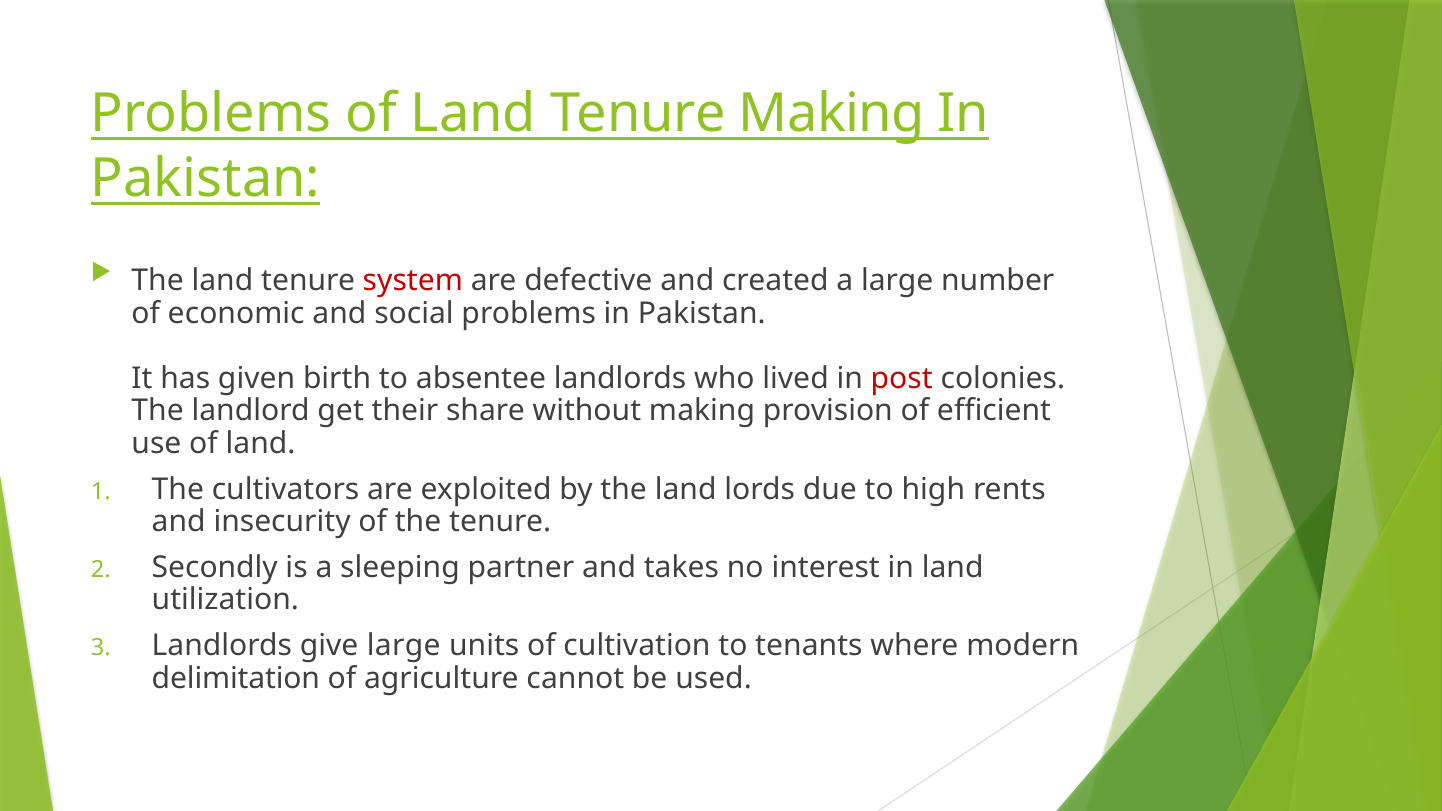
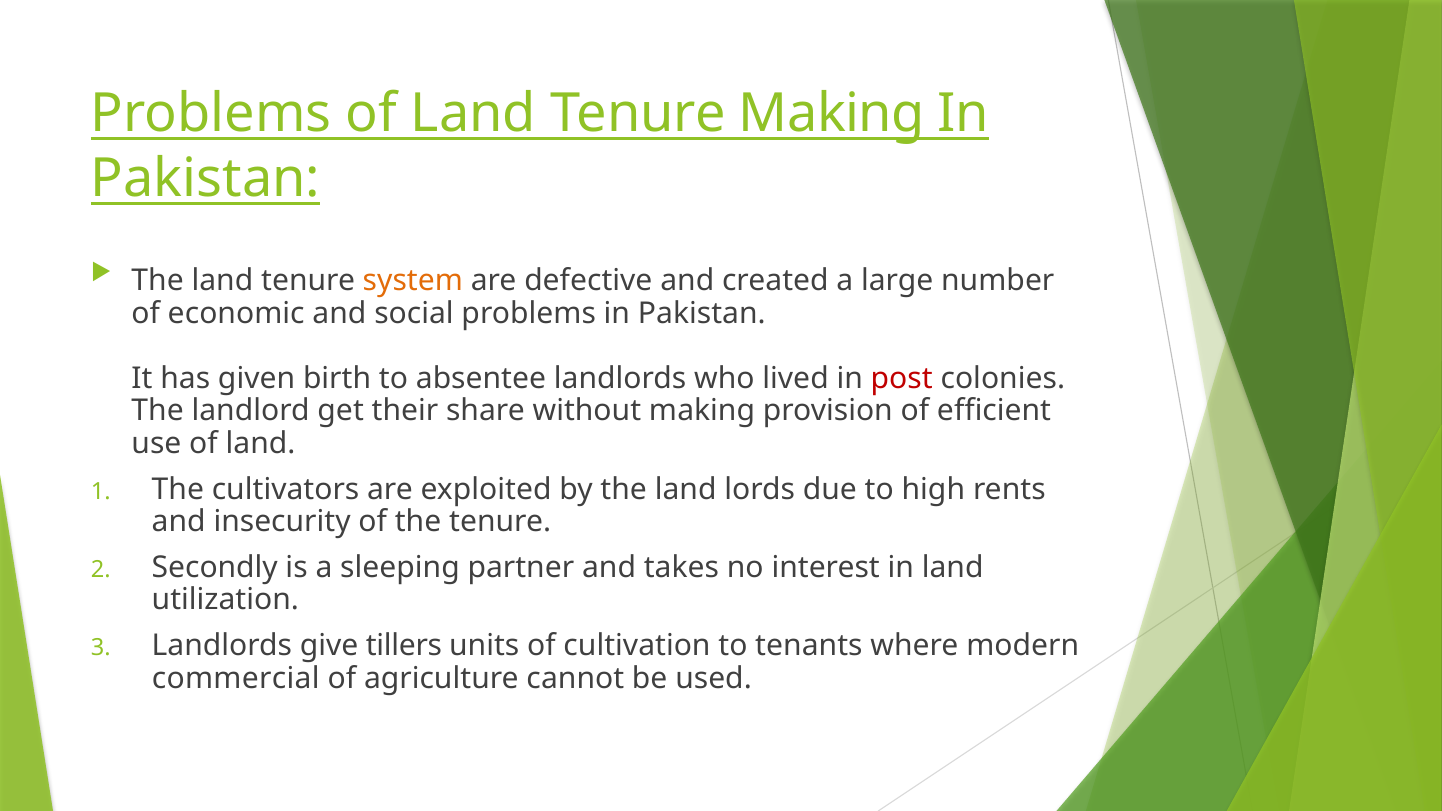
system colour: red -> orange
give large: large -> tillers
delimitation: delimitation -> commercial
